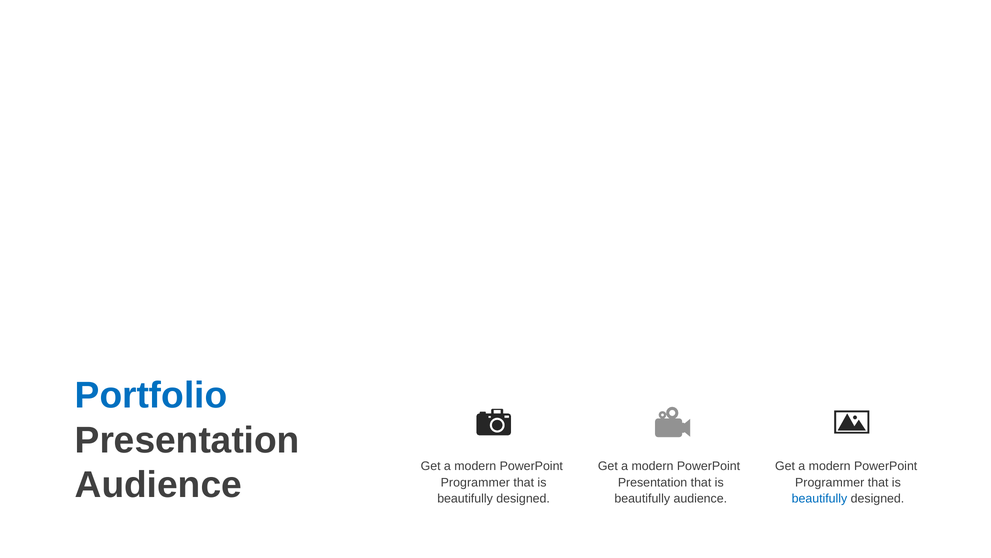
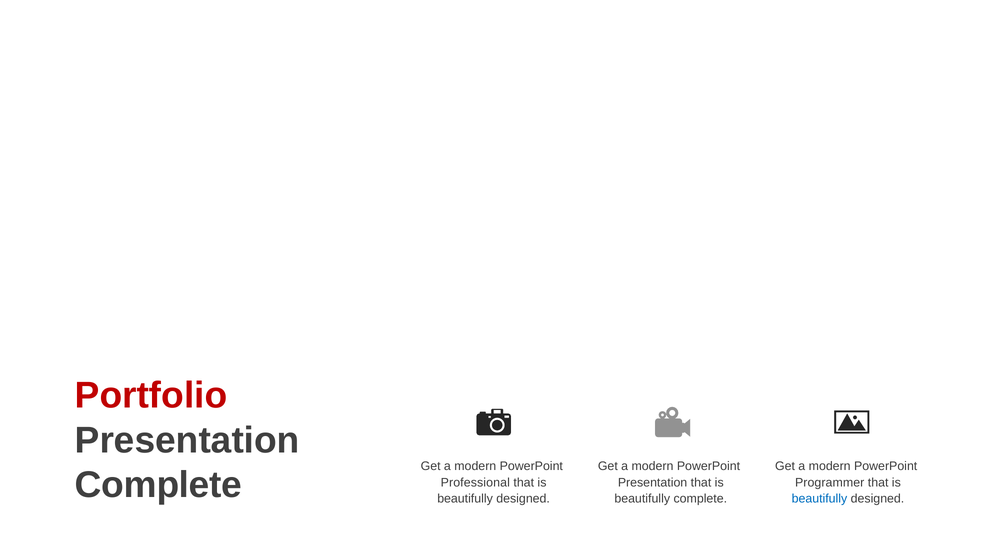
Portfolio colour: blue -> red
Audience at (158, 484): Audience -> Complete
Programmer at (475, 482): Programmer -> Professional
beautifully audience: audience -> complete
